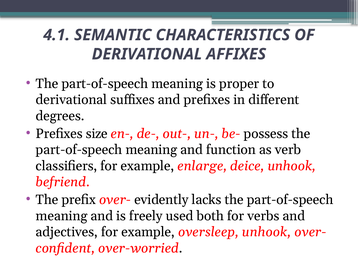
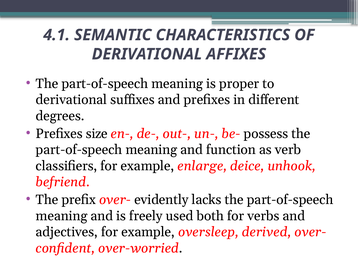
oversleep unhook: unhook -> derived
